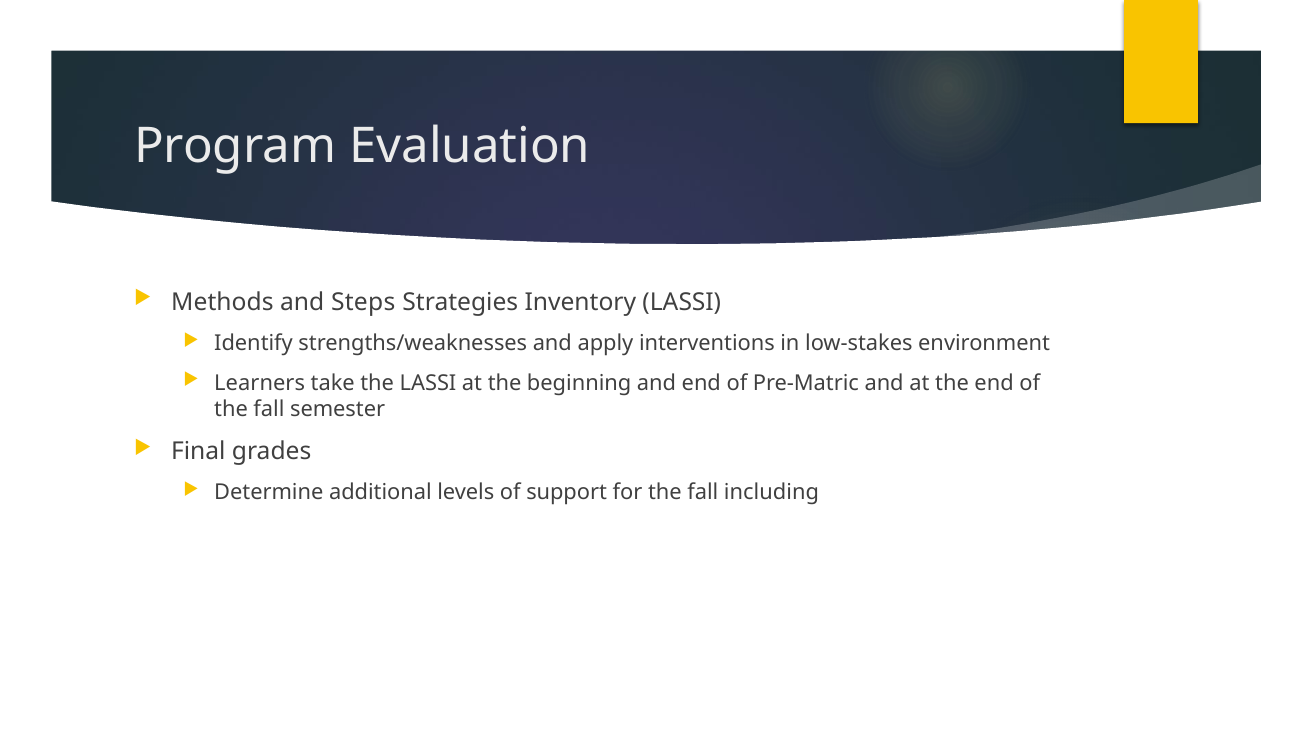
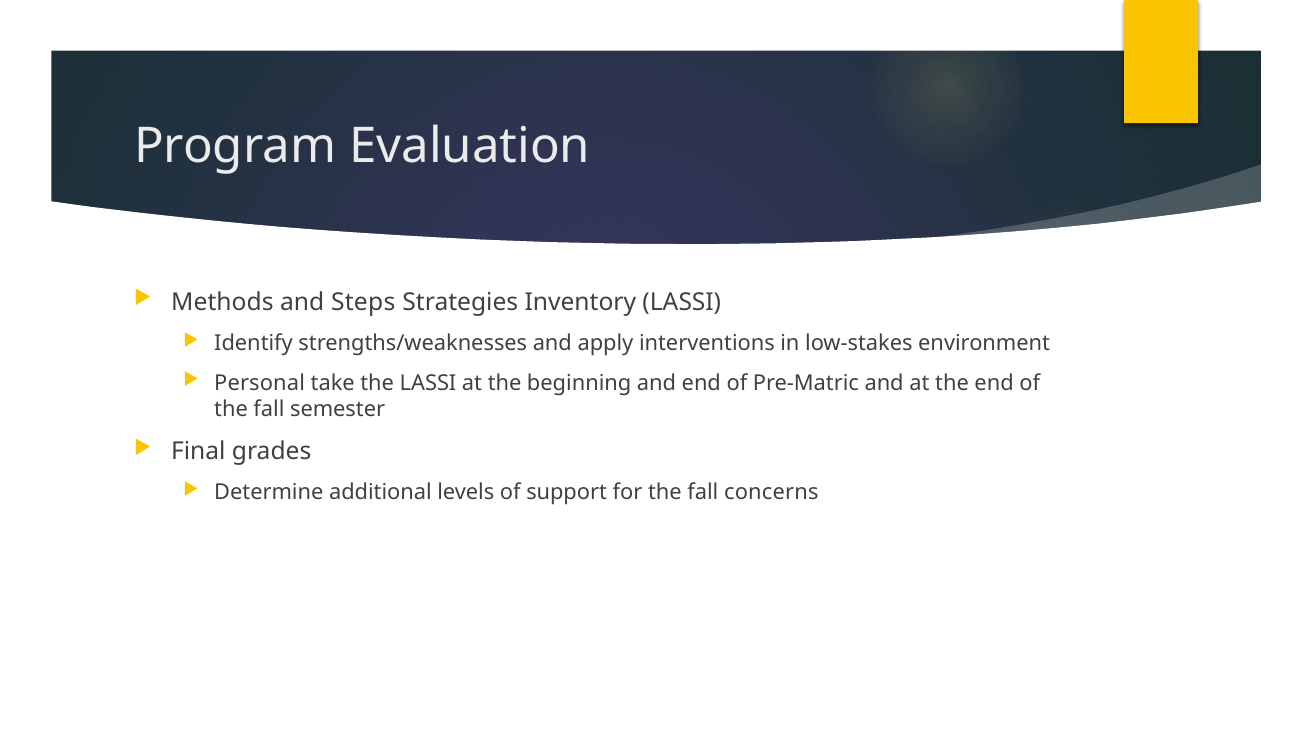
Learners: Learners -> Personal
including: including -> concerns
